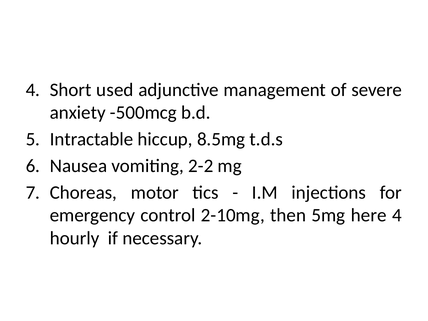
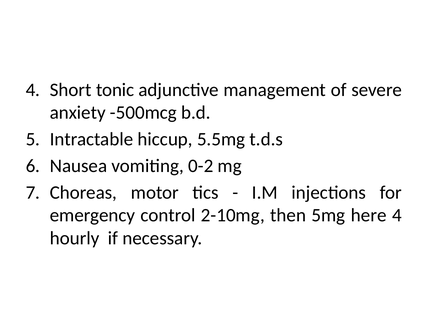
used: used -> tonic
8.5mg: 8.5mg -> 5.5mg
2-2: 2-2 -> 0-2
